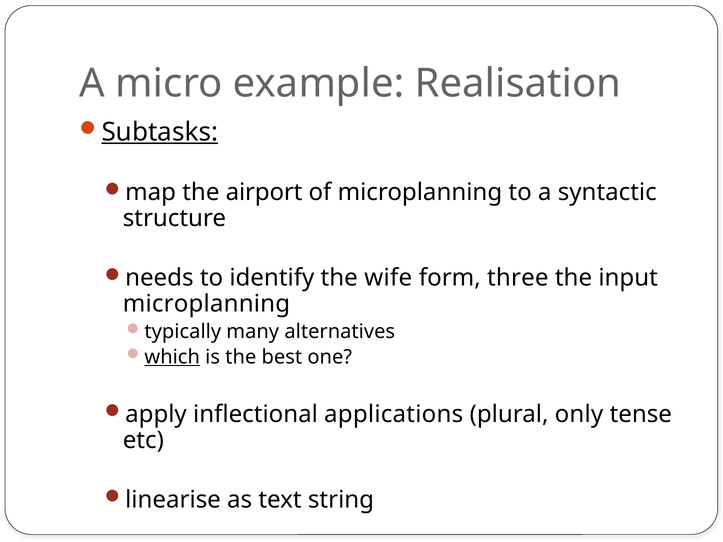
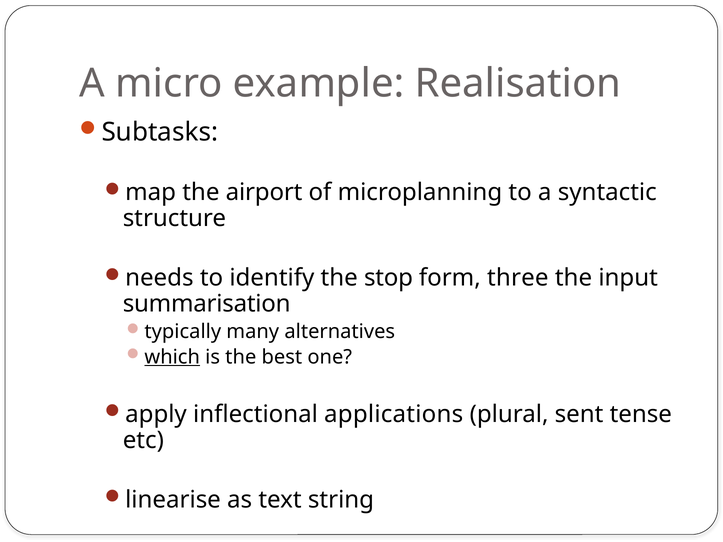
Subtasks underline: present -> none
wife: wife -> stop
microplanning at (206, 304): microplanning -> summarisation
only: only -> sent
